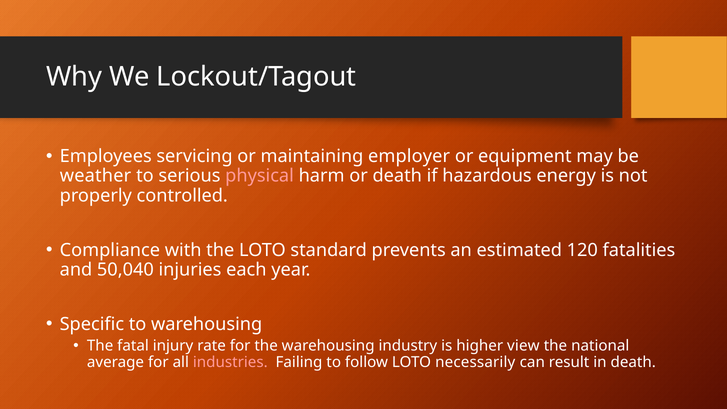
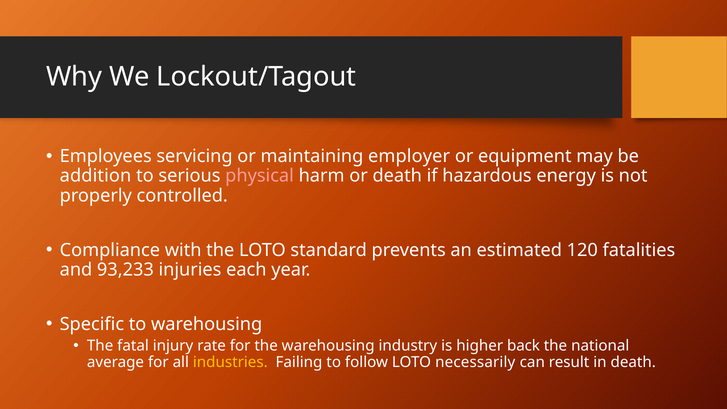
weather: weather -> addition
50,040: 50,040 -> 93,233
view: view -> back
industries colour: pink -> yellow
